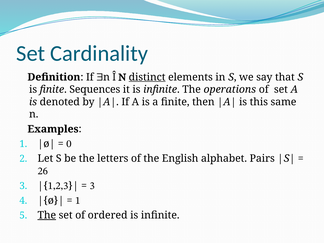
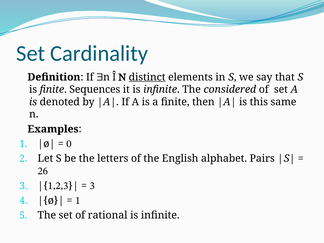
operations: operations -> considered
The at (47, 215) underline: present -> none
ordered: ordered -> rational
